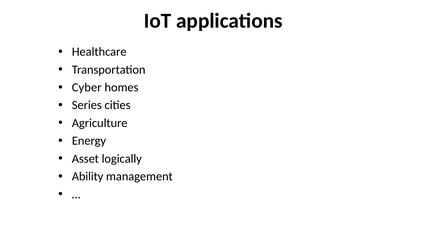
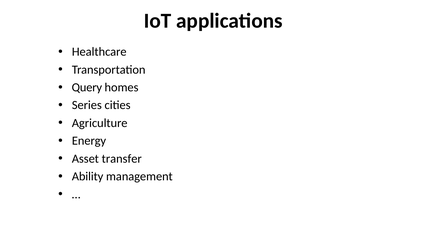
Cyber: Cyber -> Query
logically: logically -> transfer
